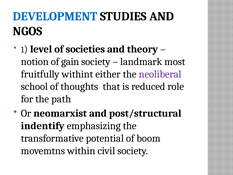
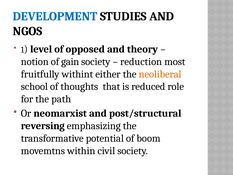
societies: societies -> opposed
landmark: landmark -> reduction
neoliberal colour: purple -> orange
indentify: indentify -> reversing
